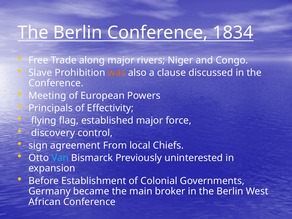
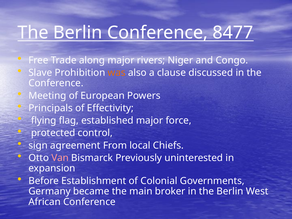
1834: 1834 -> 8477
discovery: discovery -> protected
Van colour: light blue -> pink
